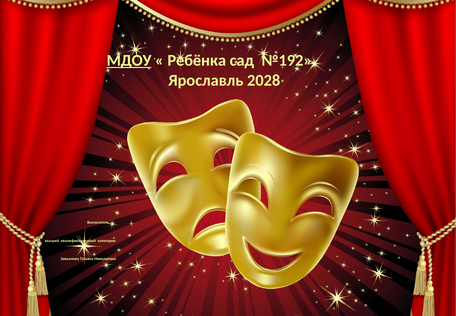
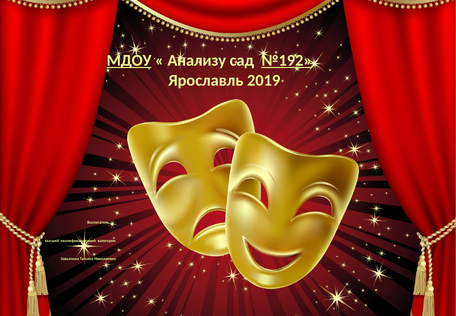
Ребёнка: Ребёнка -> Анализу
№192 underline: none -> present
2028: 2028 -> 2019
